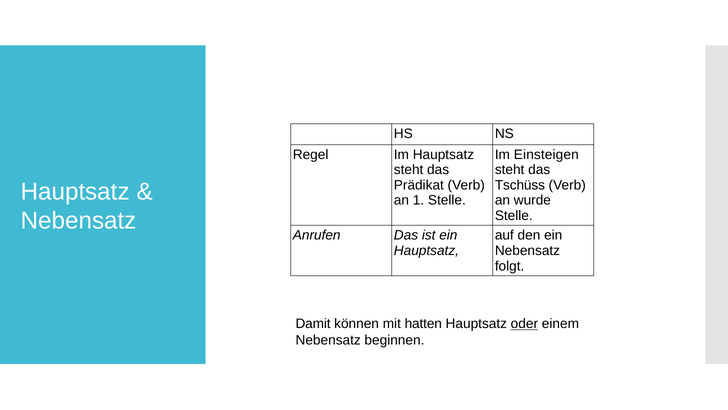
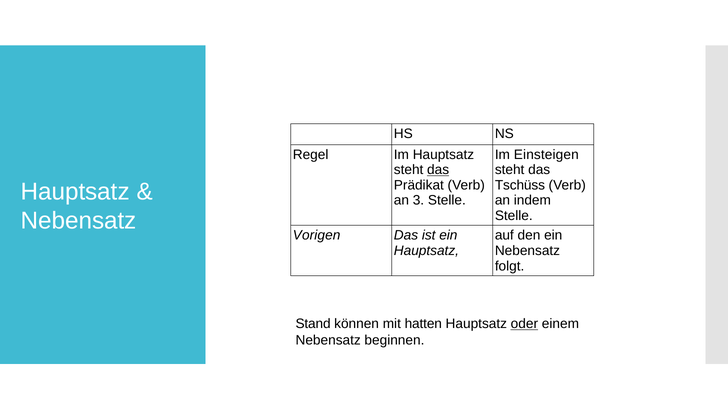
das at (438, 170) underline: none -> present
1: 1 -> 3
wurde: wurde -> indem
Anrufen: Anrufen -> Vorigen
Damit: Damit -> Stand
